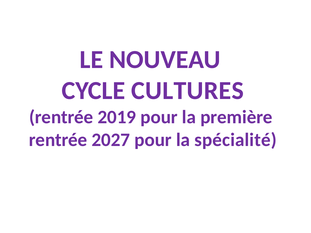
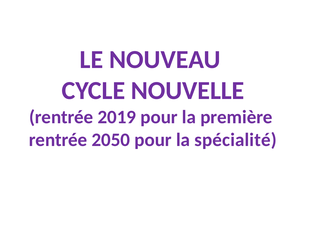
CULTURES: CULTURES -> NOUVELLE
2027: 2027 -> 2050
